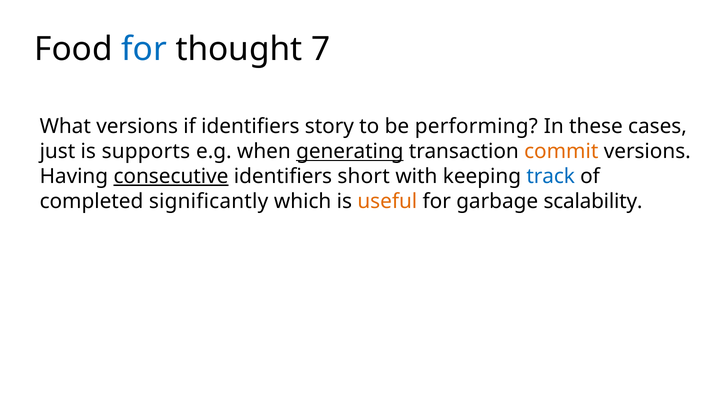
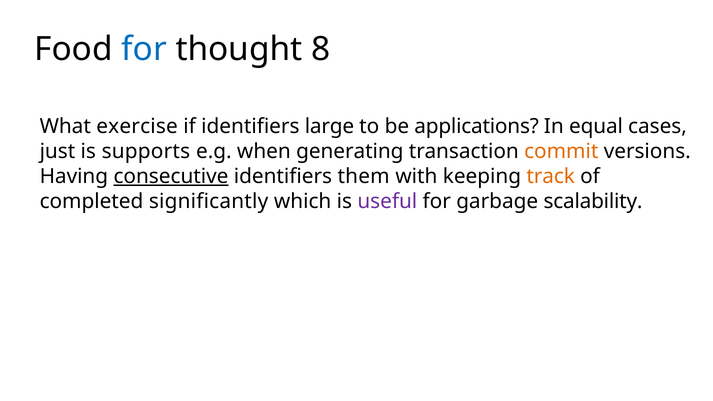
7: 7 -> 8
What versions: versions -> exercise
story: story -> large
performing: performing -> applications
these: these -> equal
generating underline: present -> none
short: short -> them
track colour: blue -> orange
useful colour: orange -> purple
